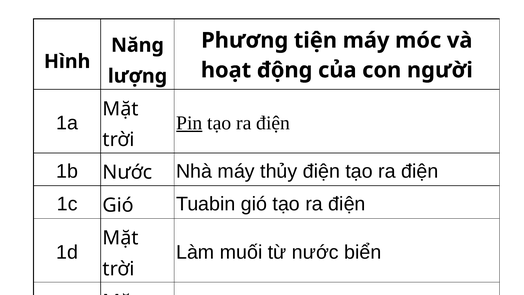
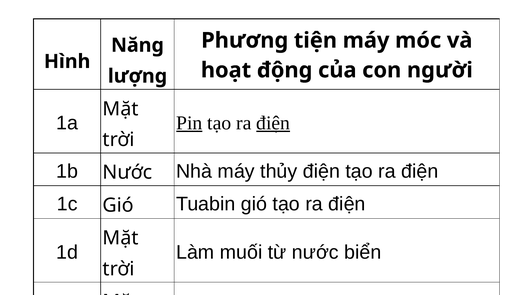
điện underline: none -> present
